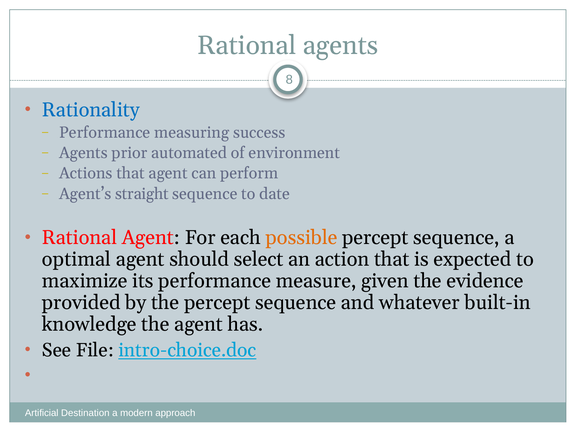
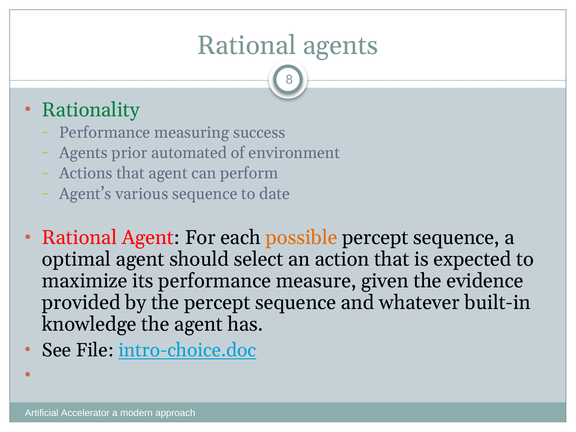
Rationality colour: blue -> green
straight: straight -> various
Destination: Destination -> Accelerator
